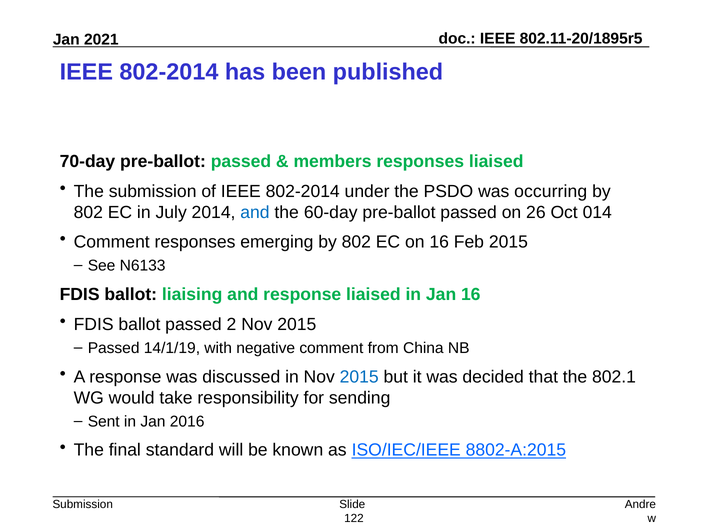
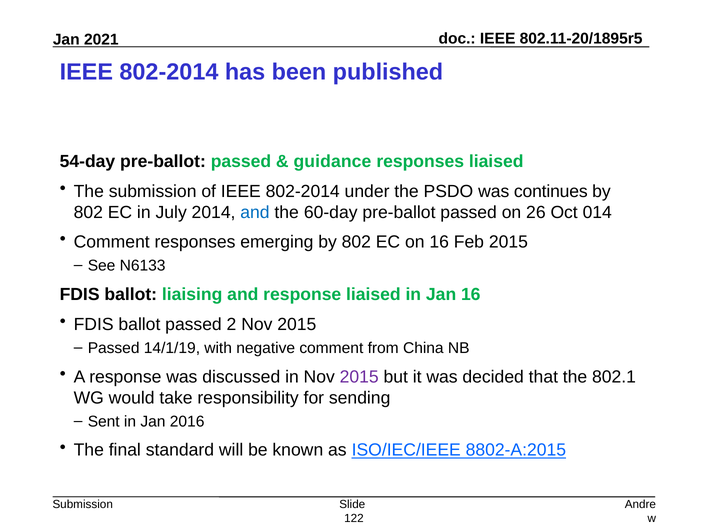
70-day: 70-day -> 54-day
members: members -> guidance
occurring: occurring -> continues
2015 at (359, 377) colour: blue -> purple
